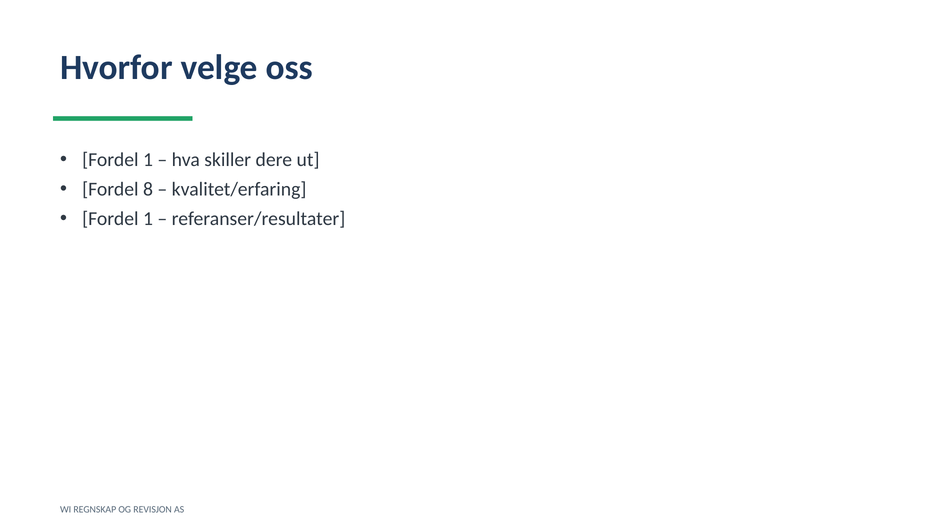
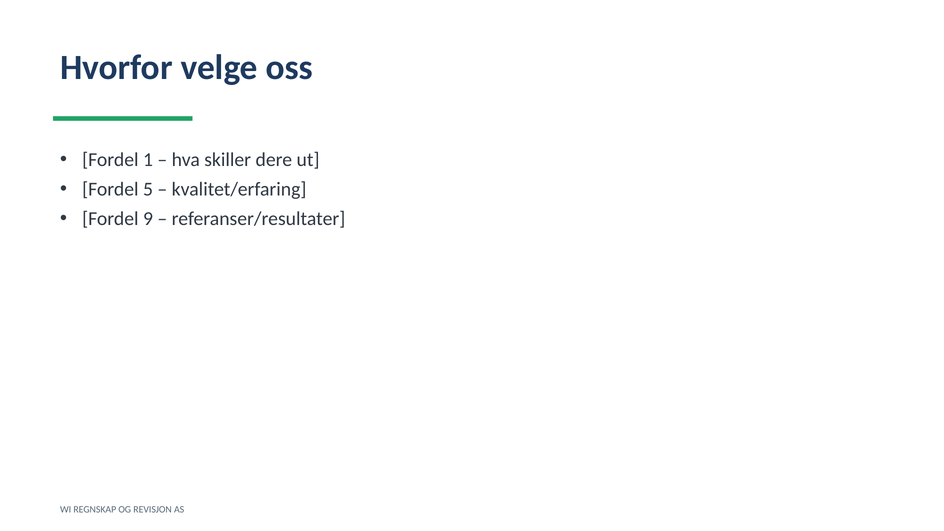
8: 8 -> 5
1 at (148, 219): 1 -> 9
